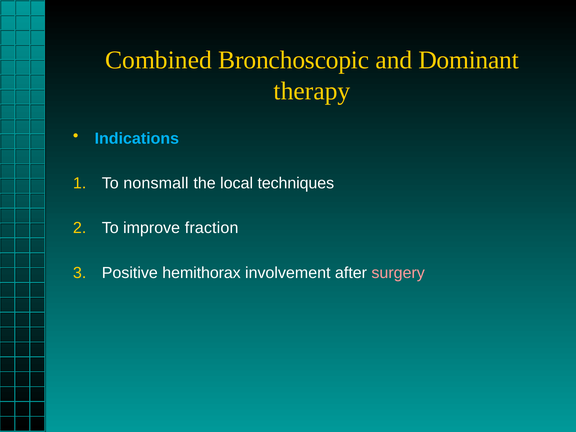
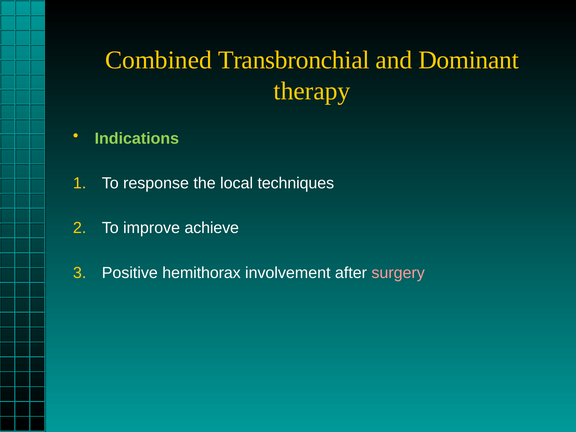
Bronchoscopic: Bronchoscopic -> Transbronchial
Indications colour: light blue -> light green
nonsmall: nonsmall -> response
fraction: fraction -> achieve
